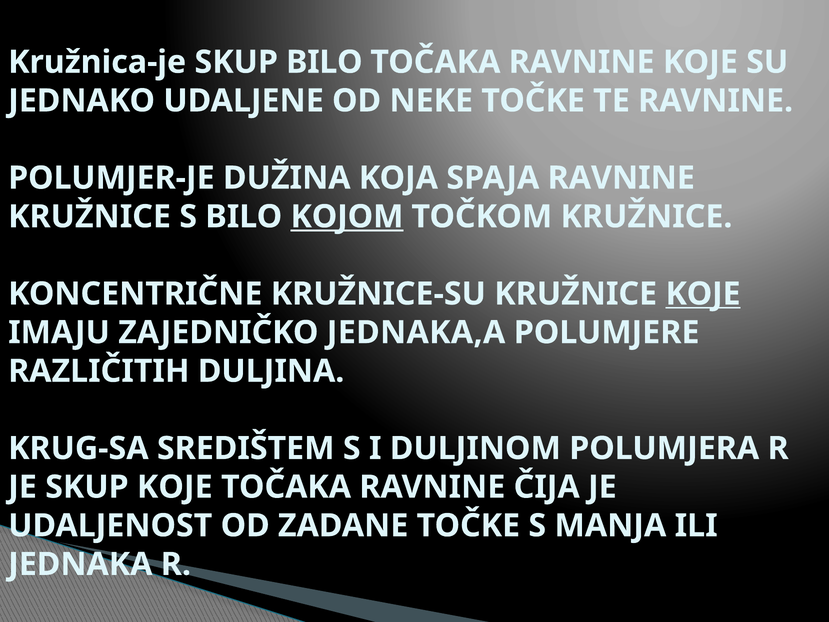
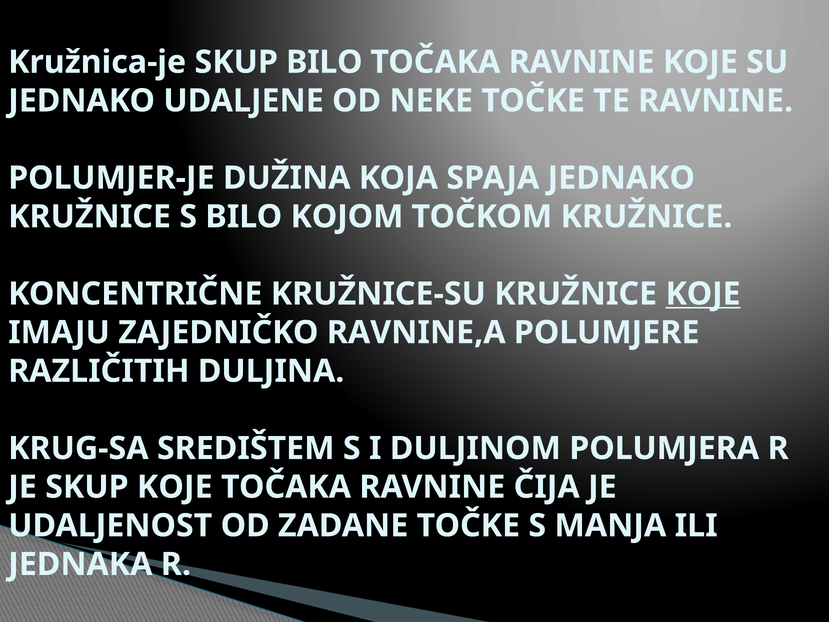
SPAJA RAVNINE: RAVNINE -> JEDNAKO
KOJOM underline: present -> none
JEDNAKA,A: JEDNAKA,A -> RAVNINE,A
